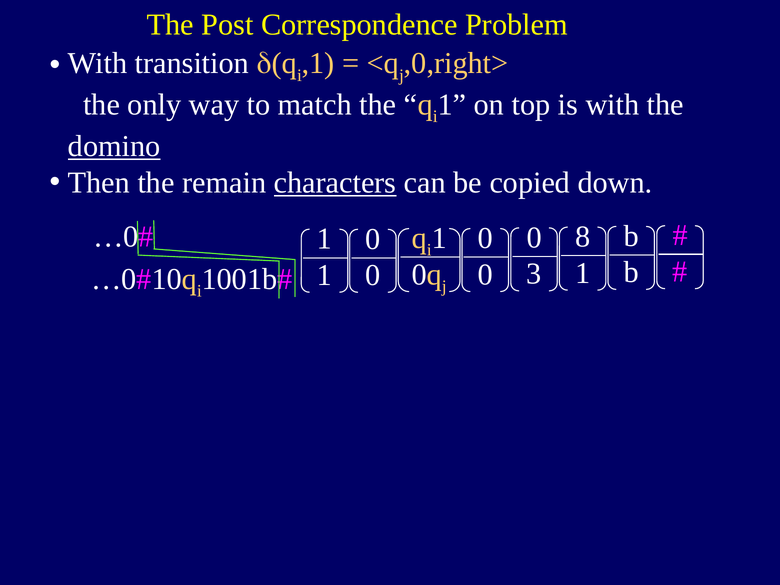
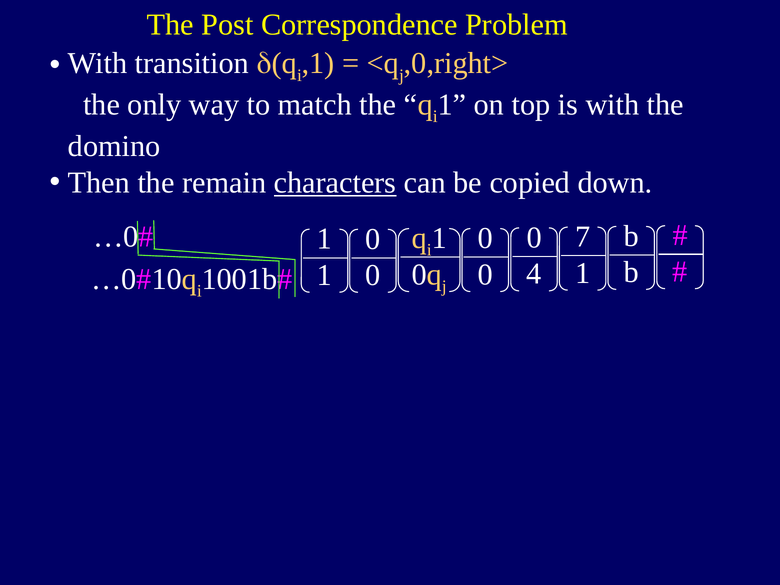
domino underline: present -> none
8: 8 -> 7
3: 3 -> 4
